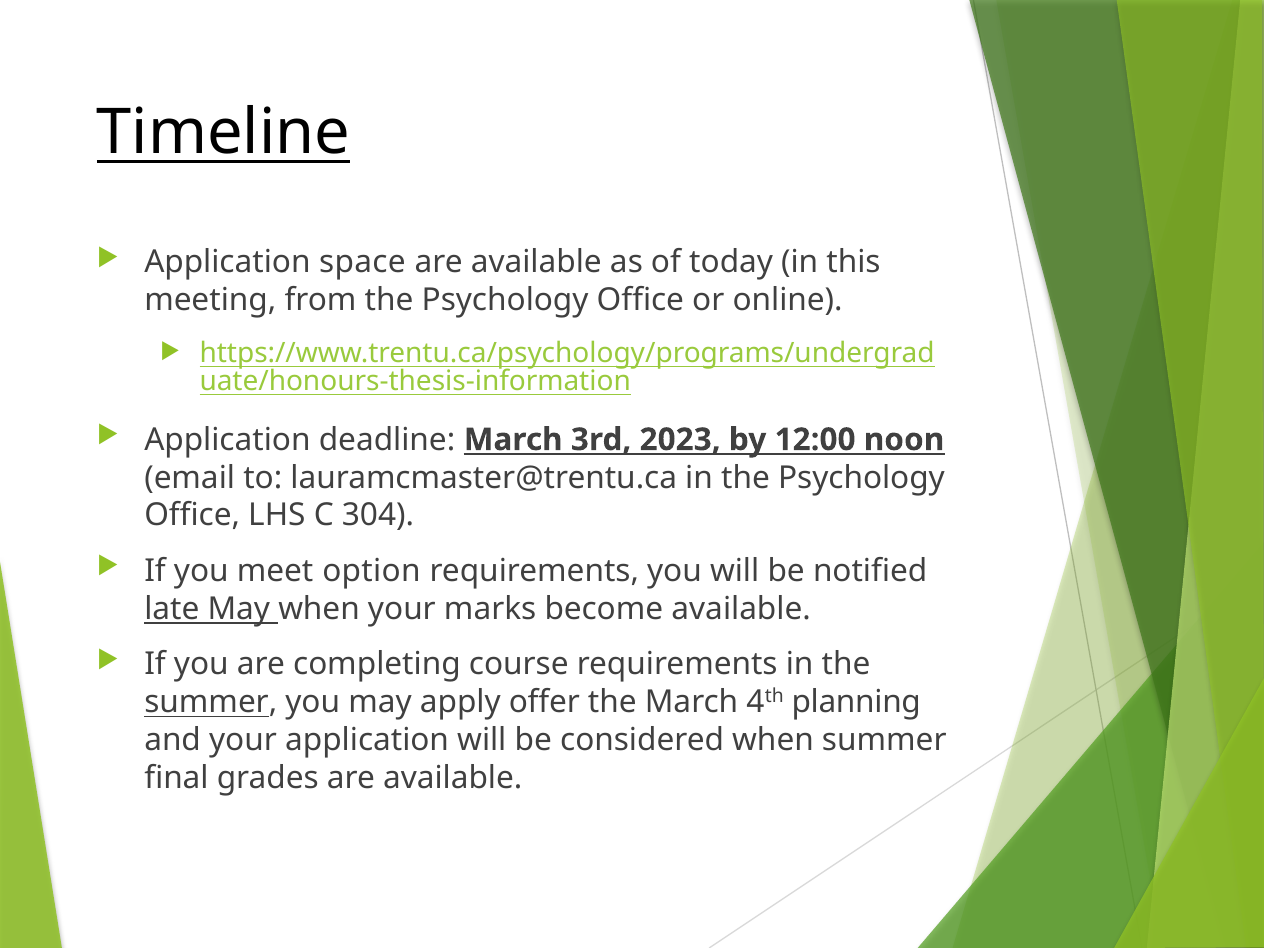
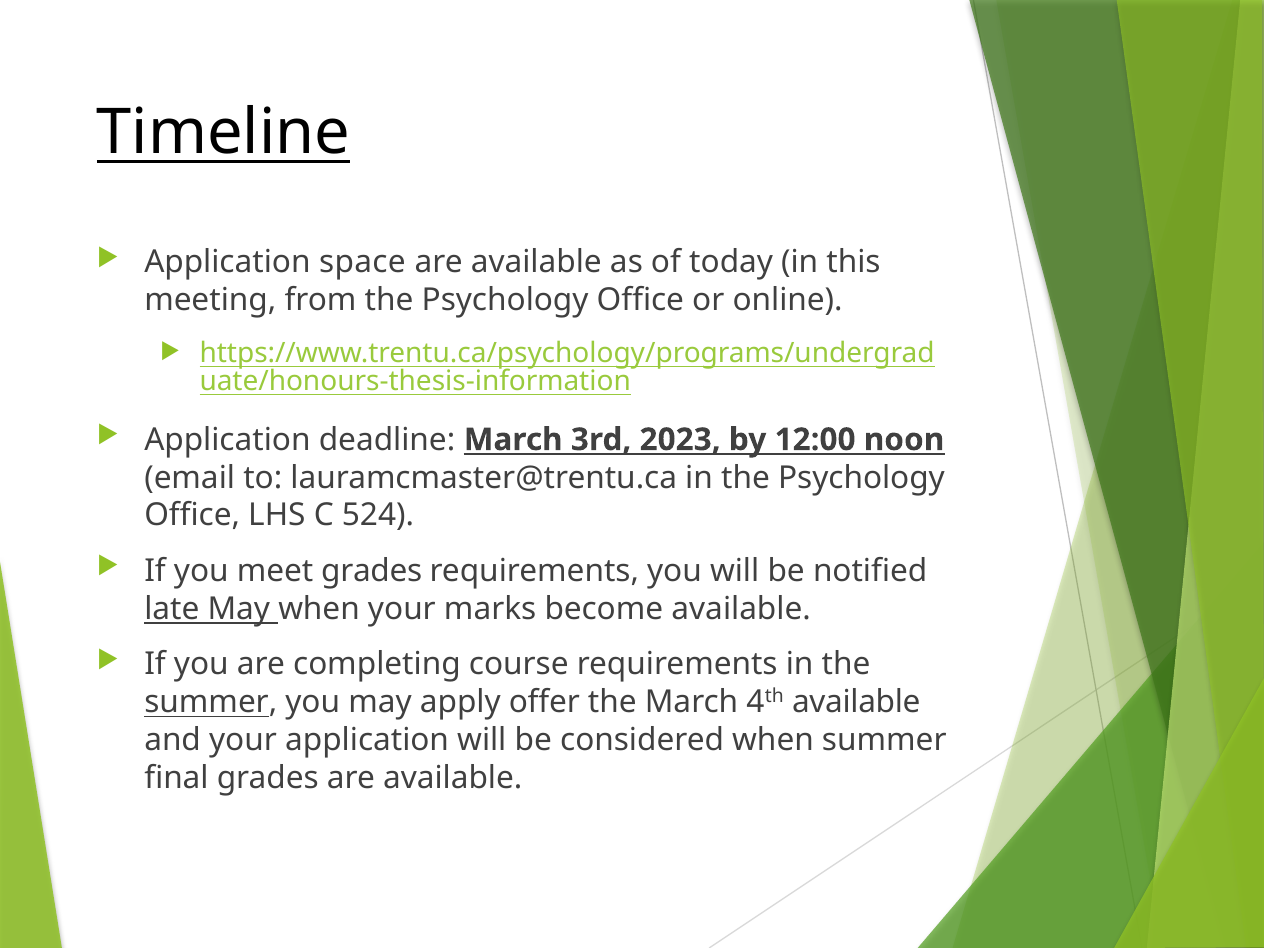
304: 304 -> 524
meet option: option -> grades
4th planning: planning -> available
